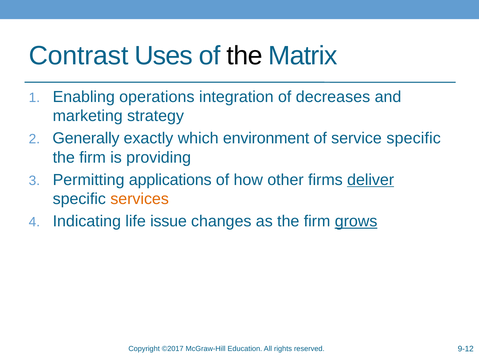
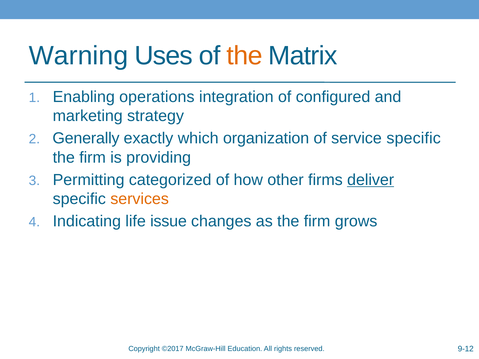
Contrast: Contrast -> Warning
the at (245, 56) colour: black -> orange
decreases: decreases -> configured
environment: environment -> organization
applications: applications -> categorized
grows underline: present -> none
